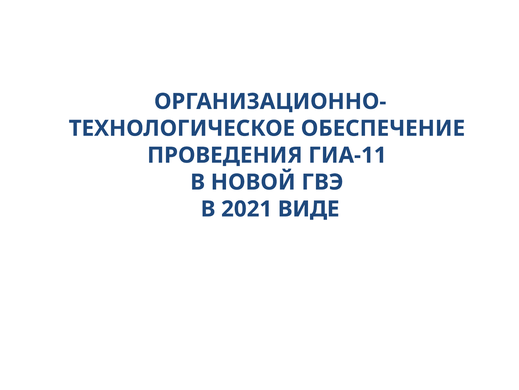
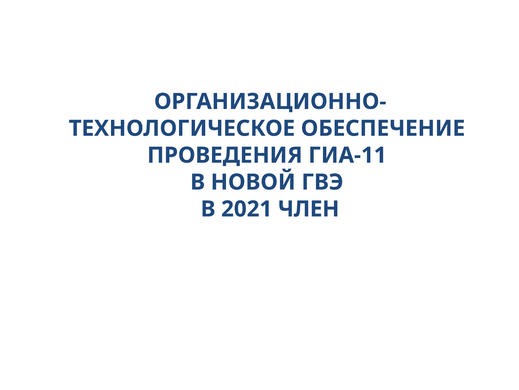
ВИДЕ: ВИДЕ -> ЧЛЕН
